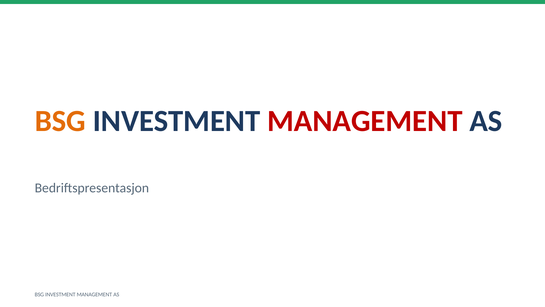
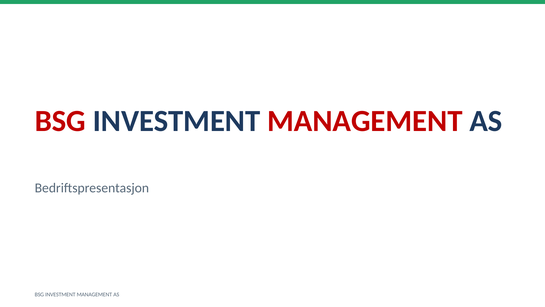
BSG at (60, 121) colour: orange -> red
